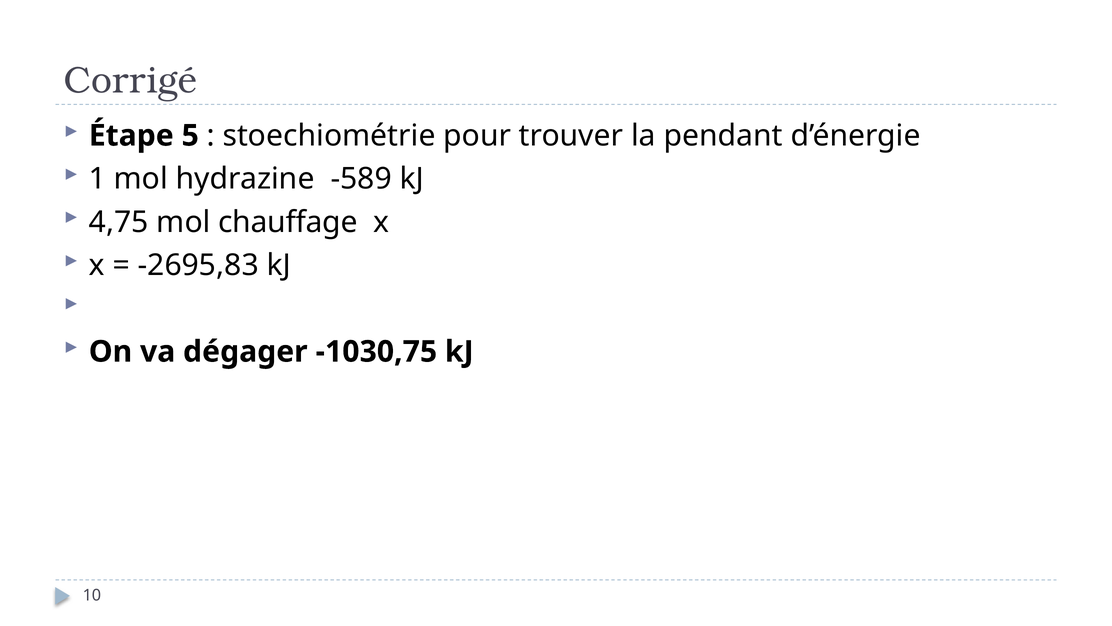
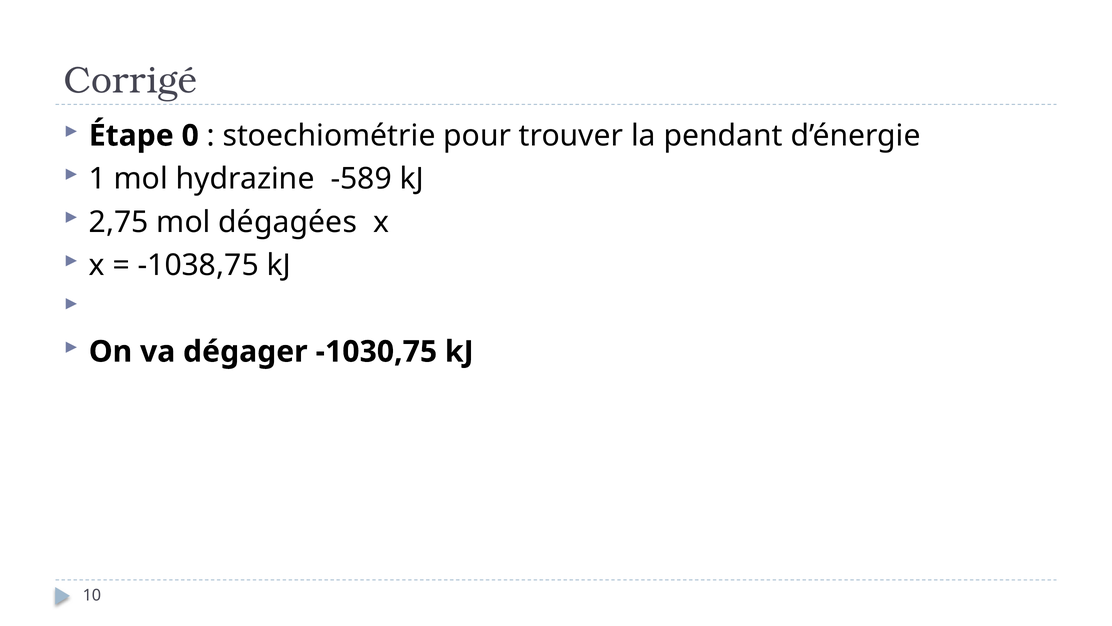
5: 5 -> 0
4,75: 4,75 -> 2,75
chauffage: chauffage -> dégagées
-2695,83: -2695,83 -> -1038,75
